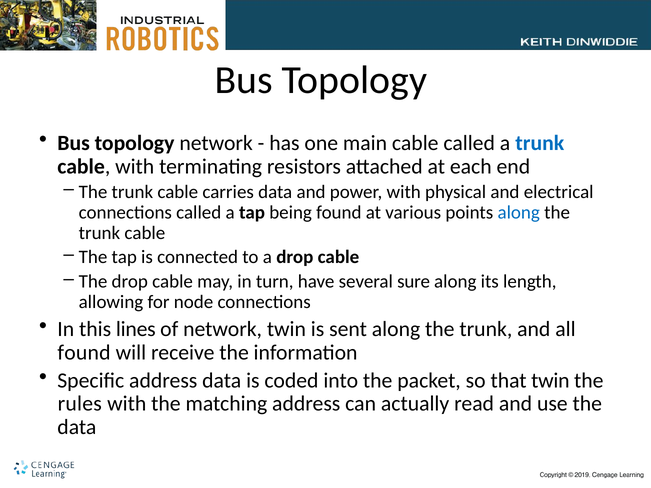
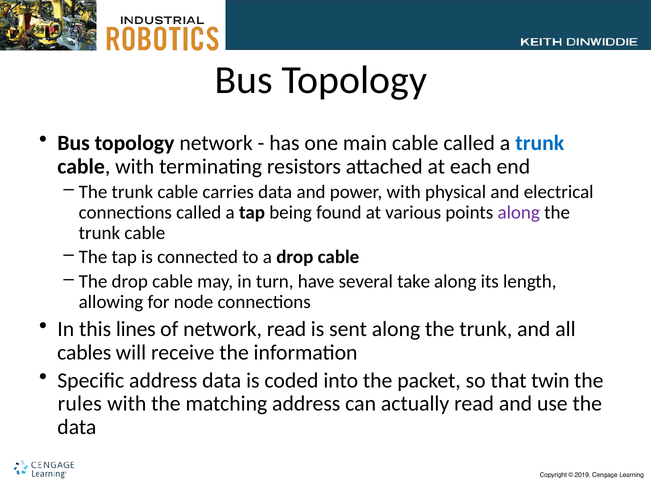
along at (519, 212) colour: blue -> purple
sure: sure -> take
network twin: twin -> read
found at (84, 353): found -> cables
